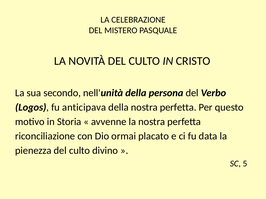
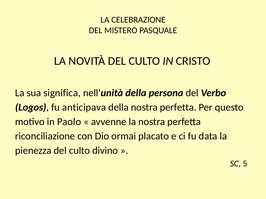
secondo: secondo -> significa
Storia: Storia -> Paolo
